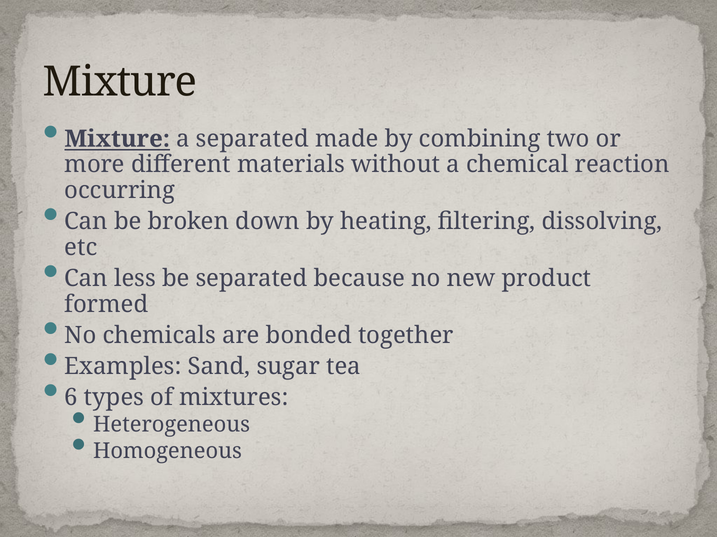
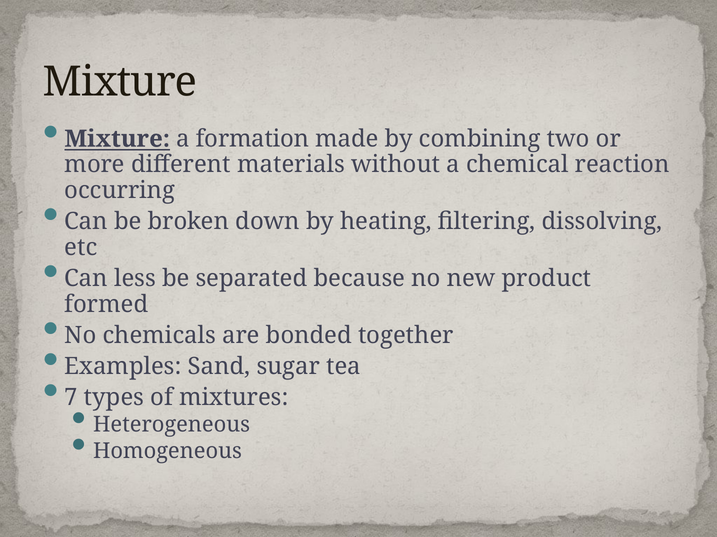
a separated: separated -> formation
6: 6 -> 7
